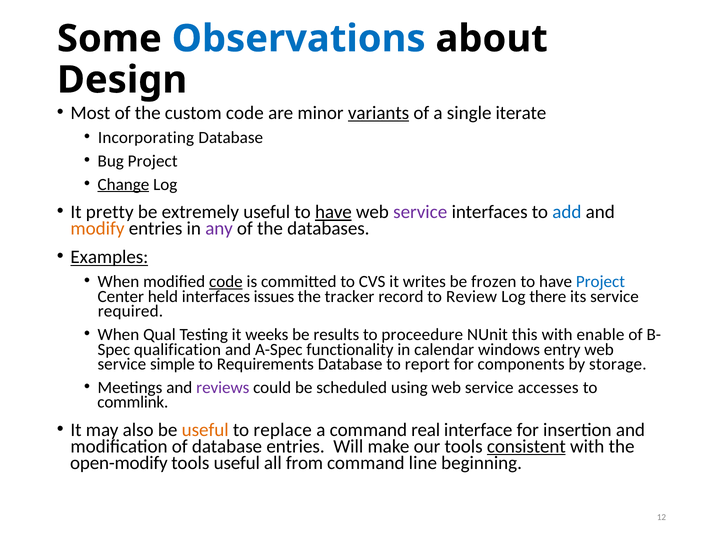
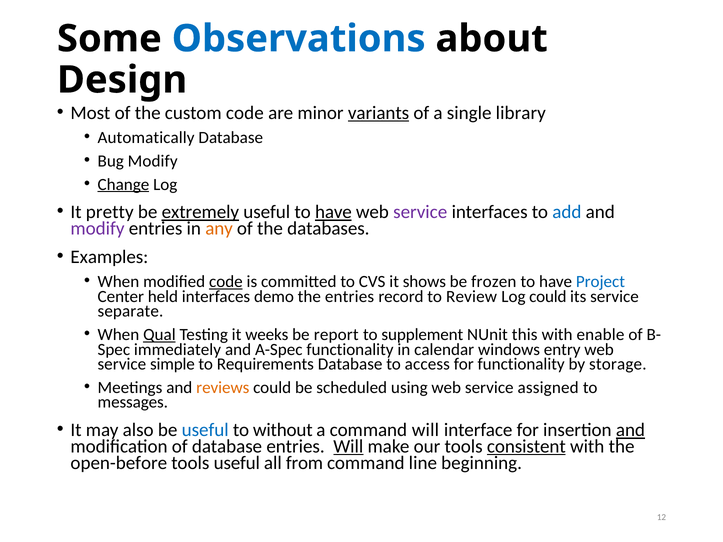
iterate: iterate -> library
Incorporating: Incorporating -> Automatically
Bug Project: Project -> Modify
extremely underline: none -> present
modify at (97, 229) colour: orange -> purple
any colour: purple -> orange
Examples underline: present -> none
writes: writes -> shows
issues: issues -> demo
the tracker: tracker -> entries
Log there: there -> could
required: required -> separate
Qual underline: none -> present
results: results -> report
proceedure: proceedure -> supplement
qualification: qualification -> immediately
report: report -> access
for components: components -> functionality
reviews colour: purple -> orange
accesses: accesses -> assigned
commlink: commlink -> messages
useful at (205, 430) colour: orange -> blue
replace: replace -> without
command real: real -> will
and at (630, 430) underline: none -> present
Will at (348, 447) underline: none -> present
open-modify: open-modify -> open-before
